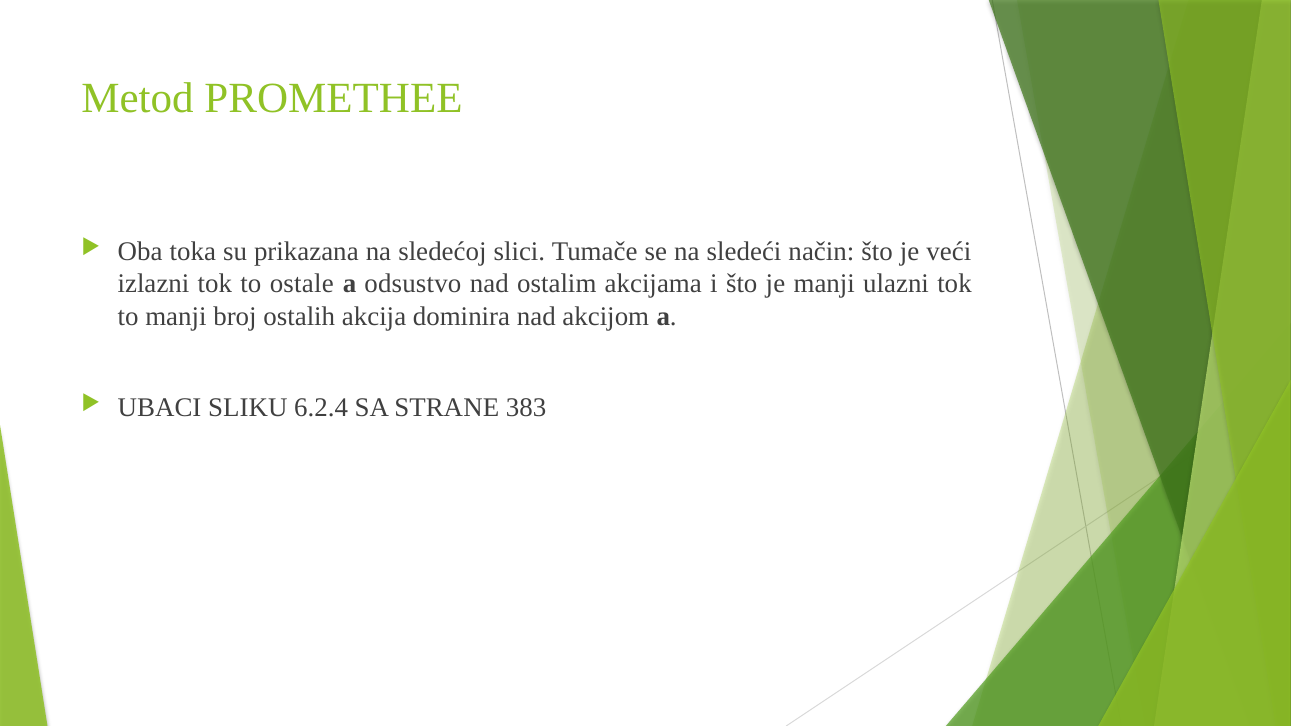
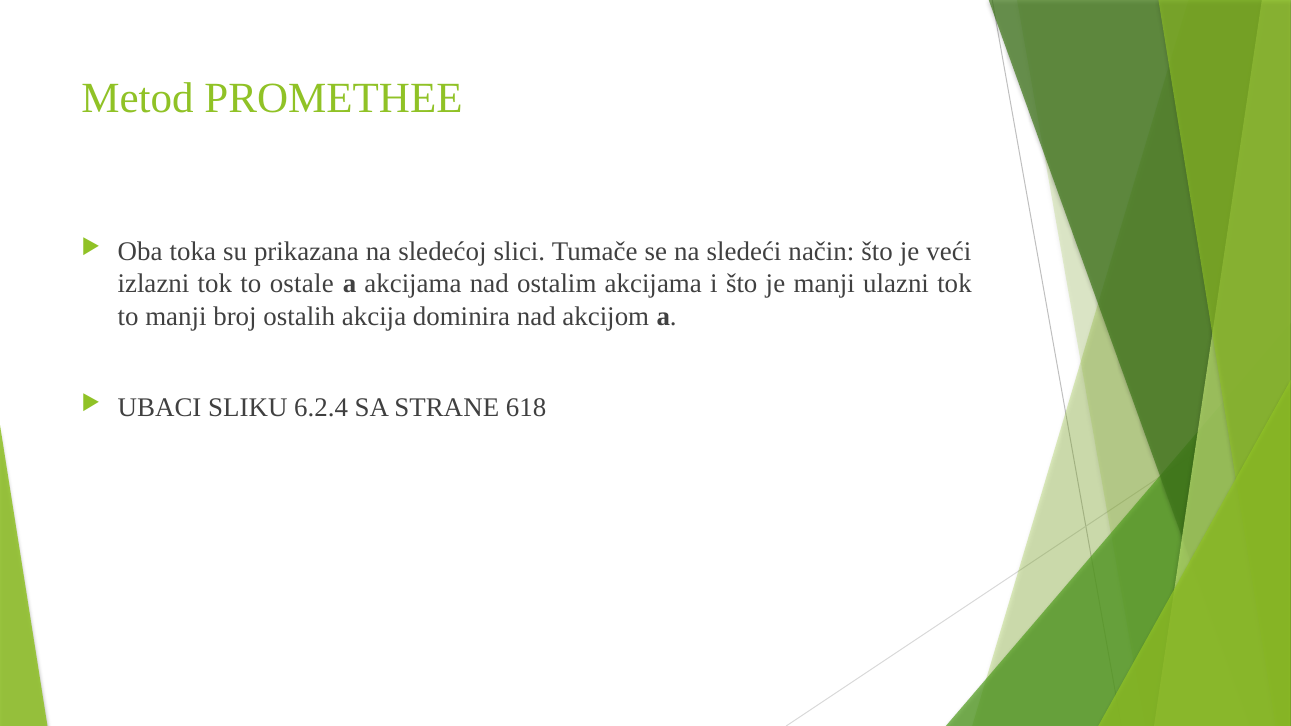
a odsustvo: odsustvo -> akcijama
383: 383 -> 618
